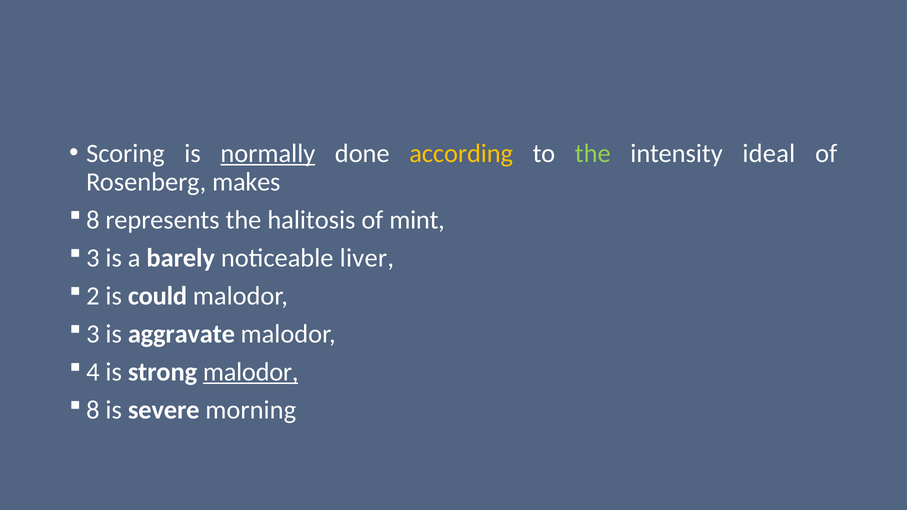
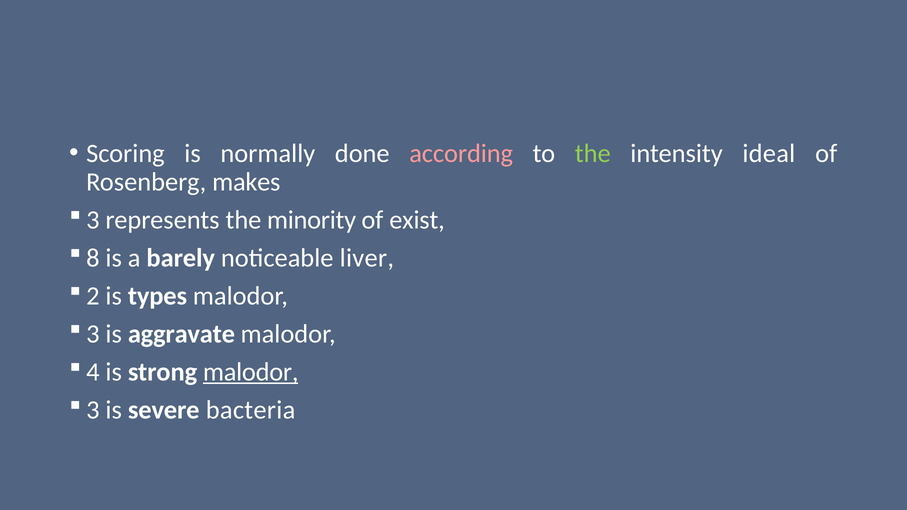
normally underline: present -> none
according colour: yellow -> pink
8 at (93, 220): 8 -> 3
halitosis: halitosis -> minority
mint: mint -> exist
3 at (93, 258): 3 -> 8
could: could -> types
8 at (93, 410): 8 -> 3
morning: morning -> bacteria
